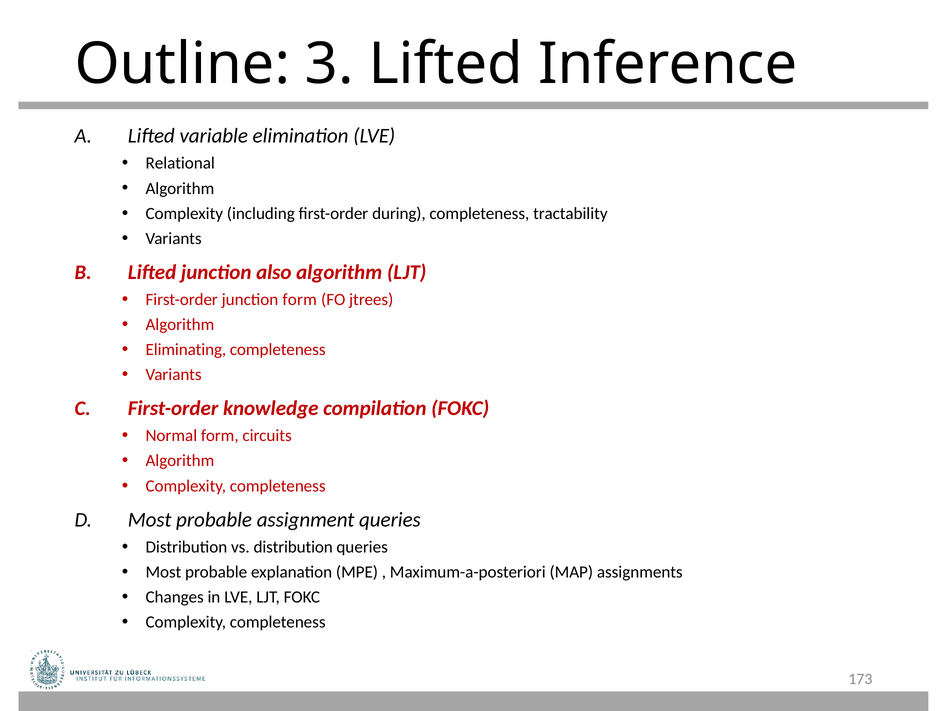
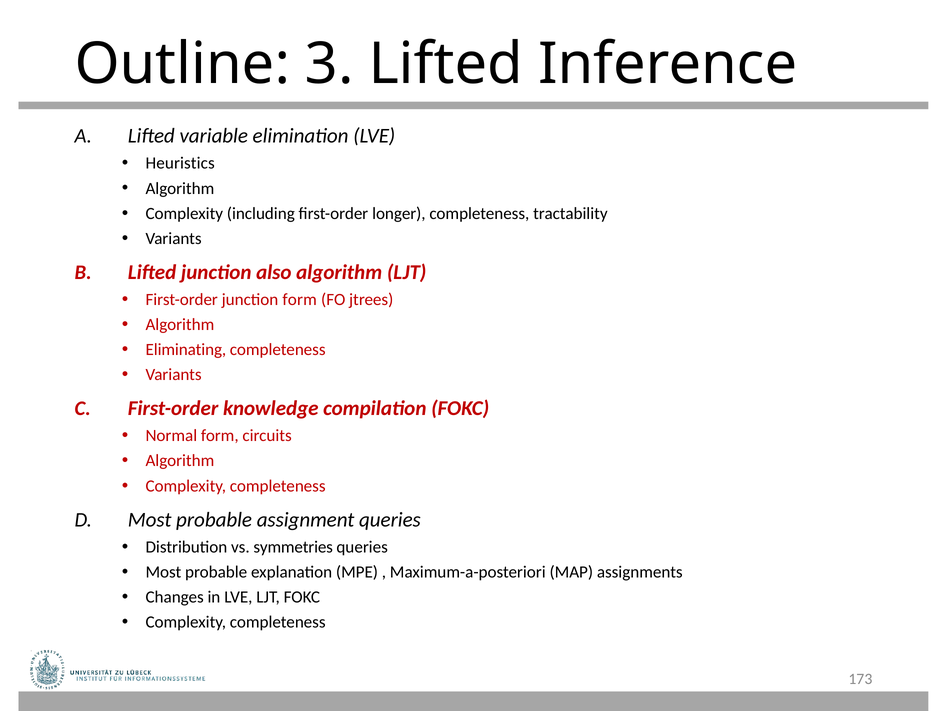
Relational: Relational -> Heuristics
during: during -> longer
vs distribution: distribution -> symmetries
